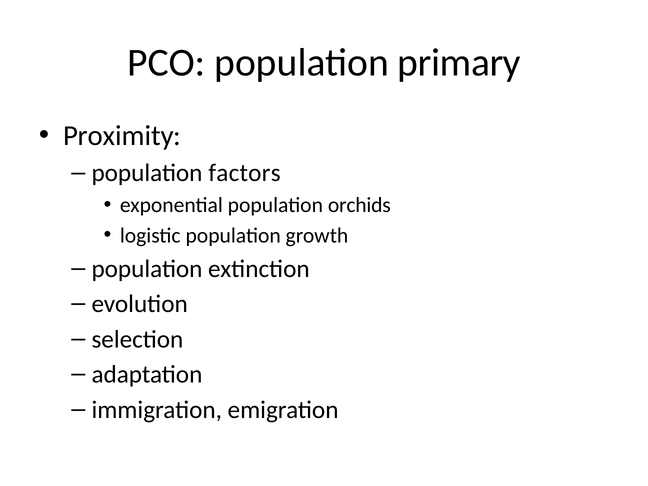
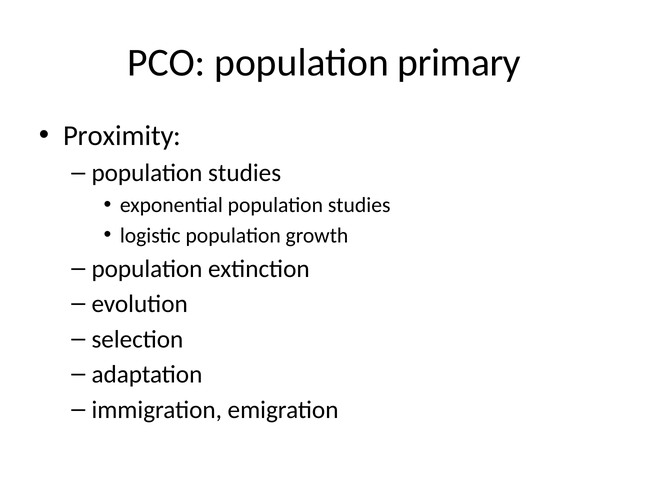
factors at (244, 173): factors -> studies
exponential population orchids: orchids -> studies
